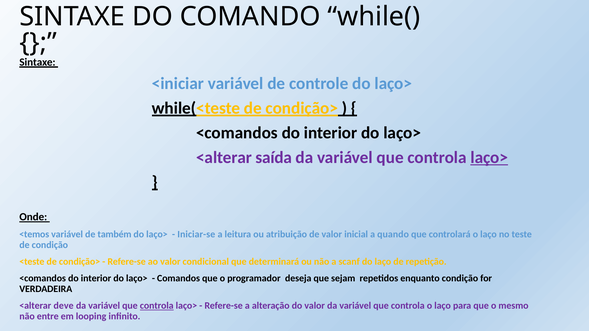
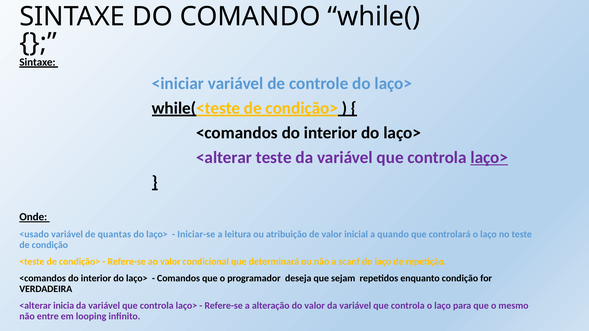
<alterar saída: saída -> teste
<temos: <temos -> <usado
também: também -> quantas
deve: deve -> inicia
controla at (157, 306) underline: present -> none
